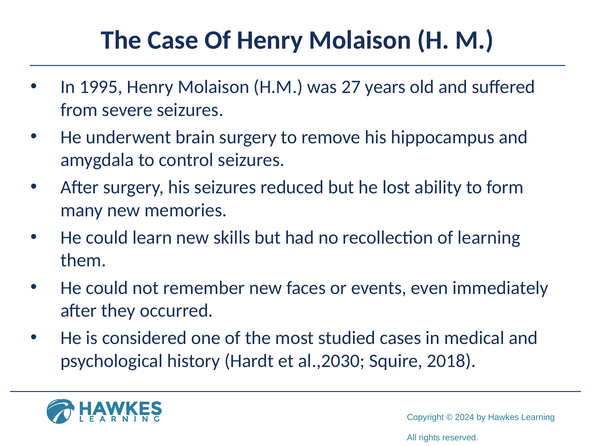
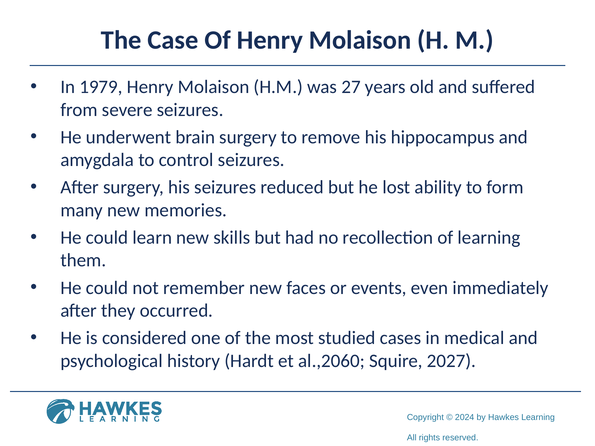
1995: 1995 -> 1979
al.,2030: al.,2030 -> al.,2060
2018: 2018 -> 2027
